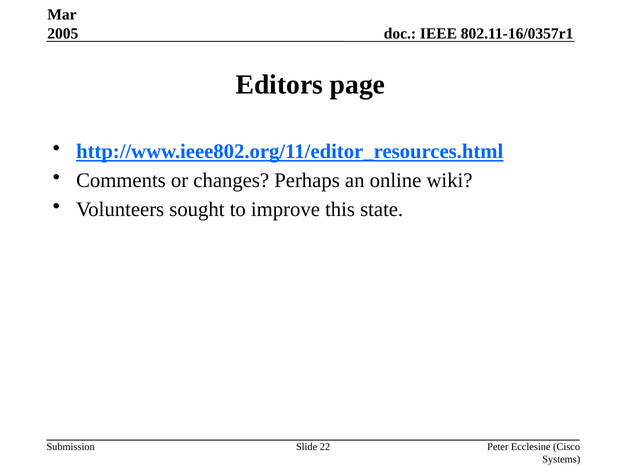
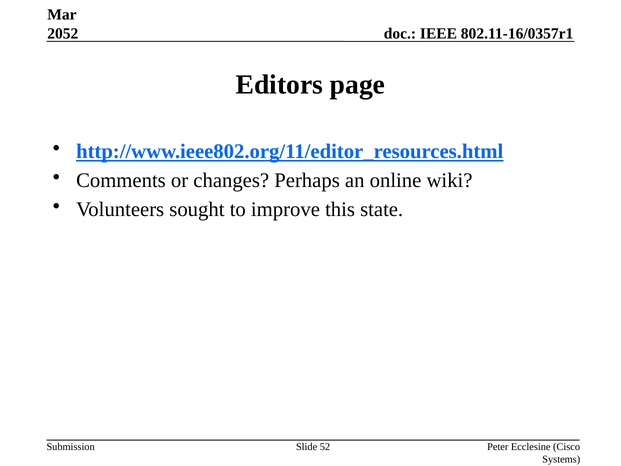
2005: 2005 -> 2052
22: 22 -> 52
